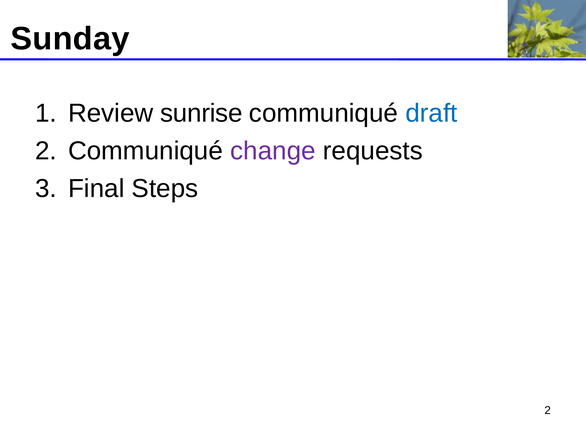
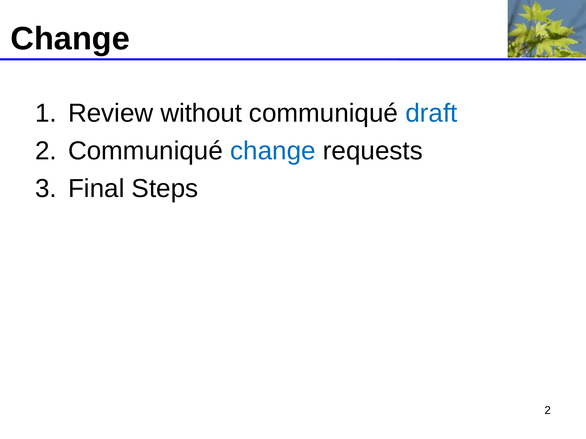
Sunday at (70, 39): Sunday -> Change
sunrise: sunrise -> without
change at (273, 151) colour: purple -> blue
